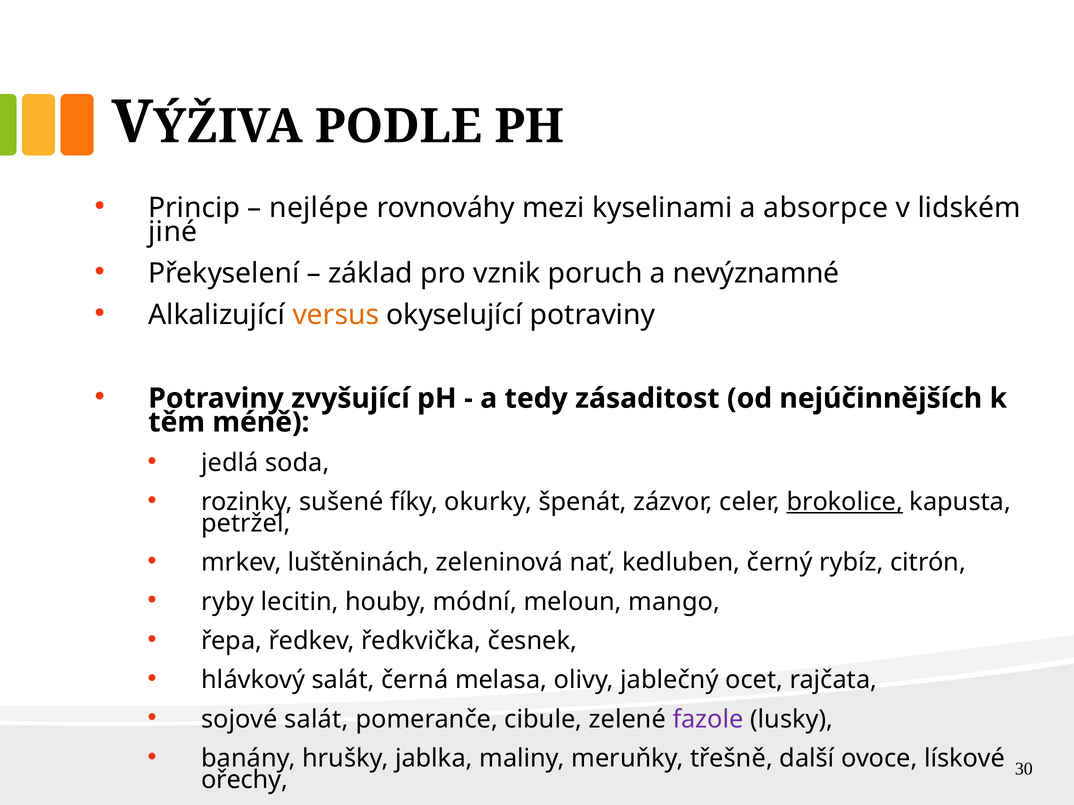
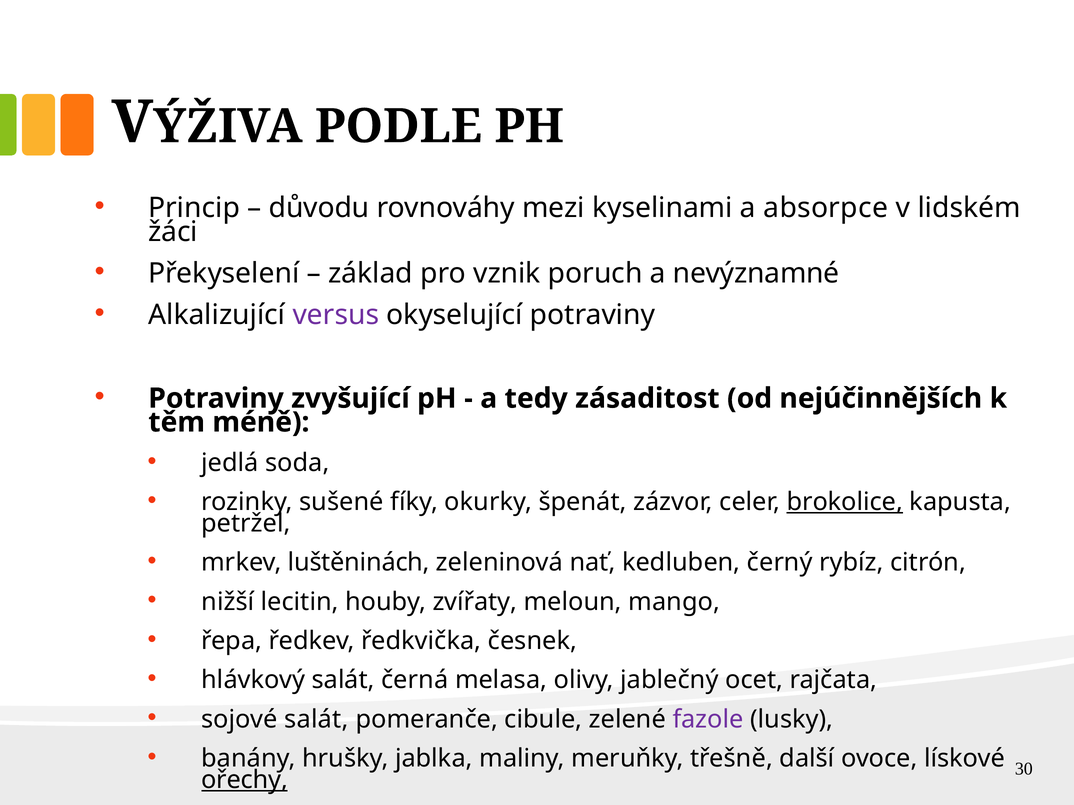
nejlépe: nejlépe -> důvodu
jiné: jiné -> žáci
versus colour: orange -> purple
ryby: ryby -> nižší
módní: módní -> zvířaty
ořechy underline: none -> present
